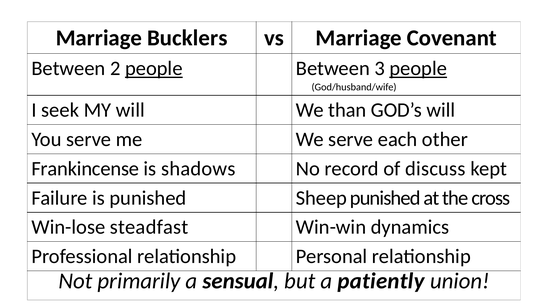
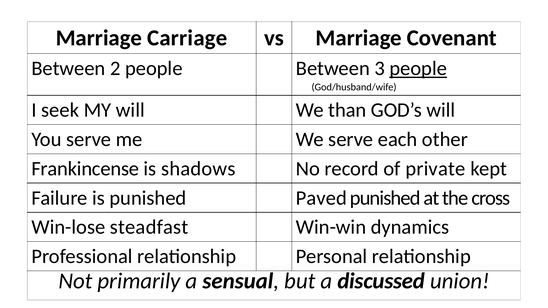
Bucklers: Bucklers -> Carriage
people at (154, 68) underline: present -> none
discuss: discuss -> private
Sheep: Sheep -> Paved
patiently: patiently -> discussed
